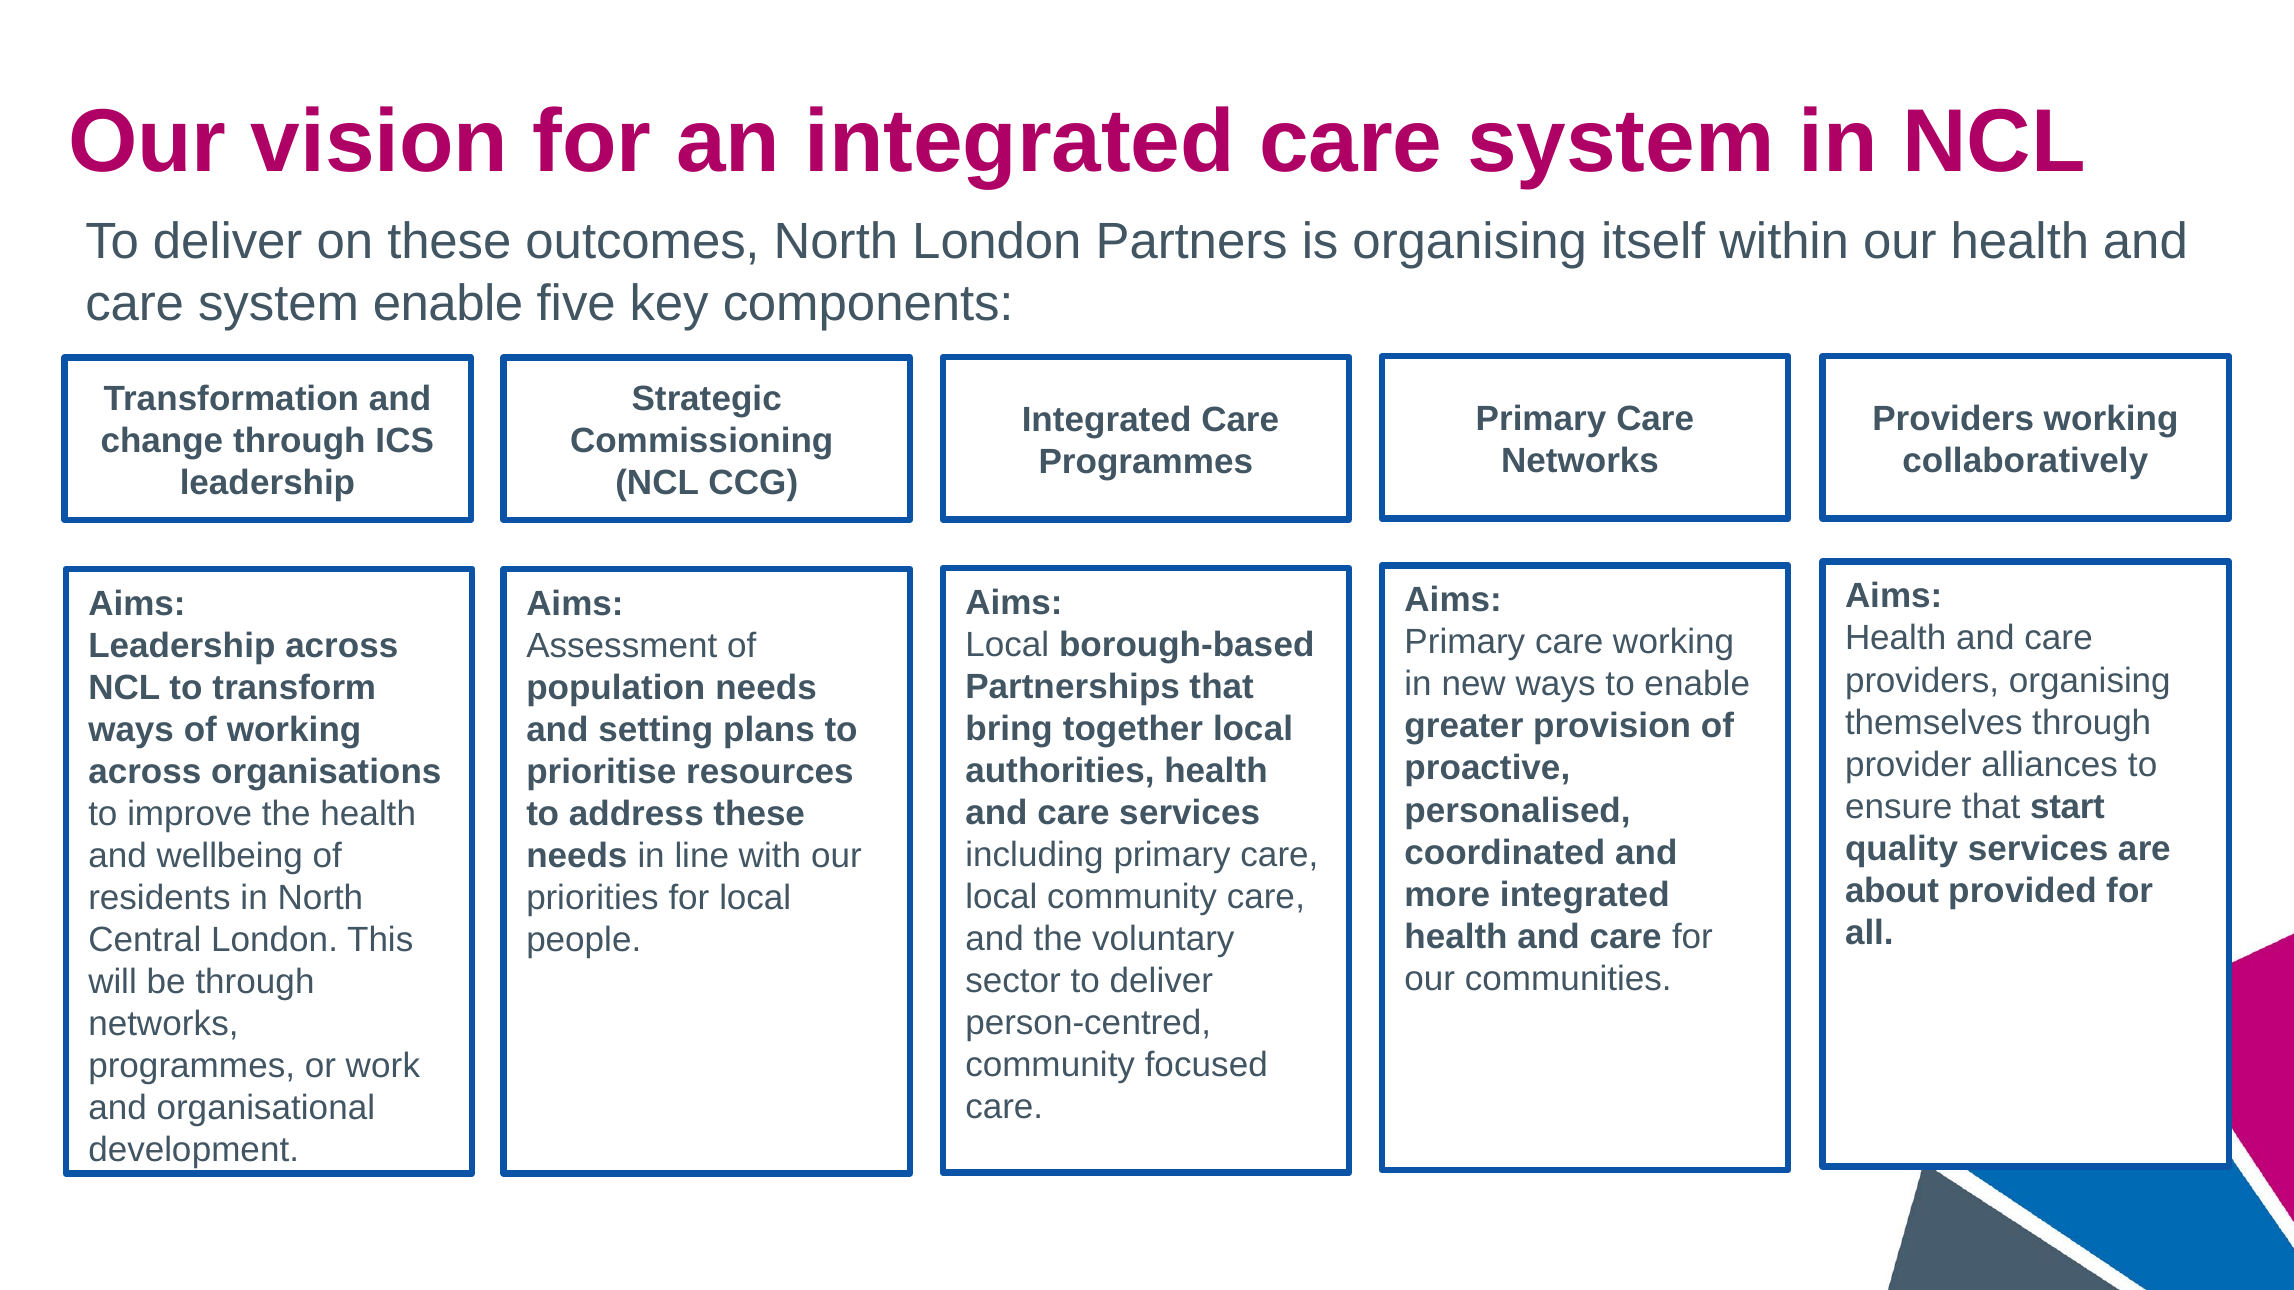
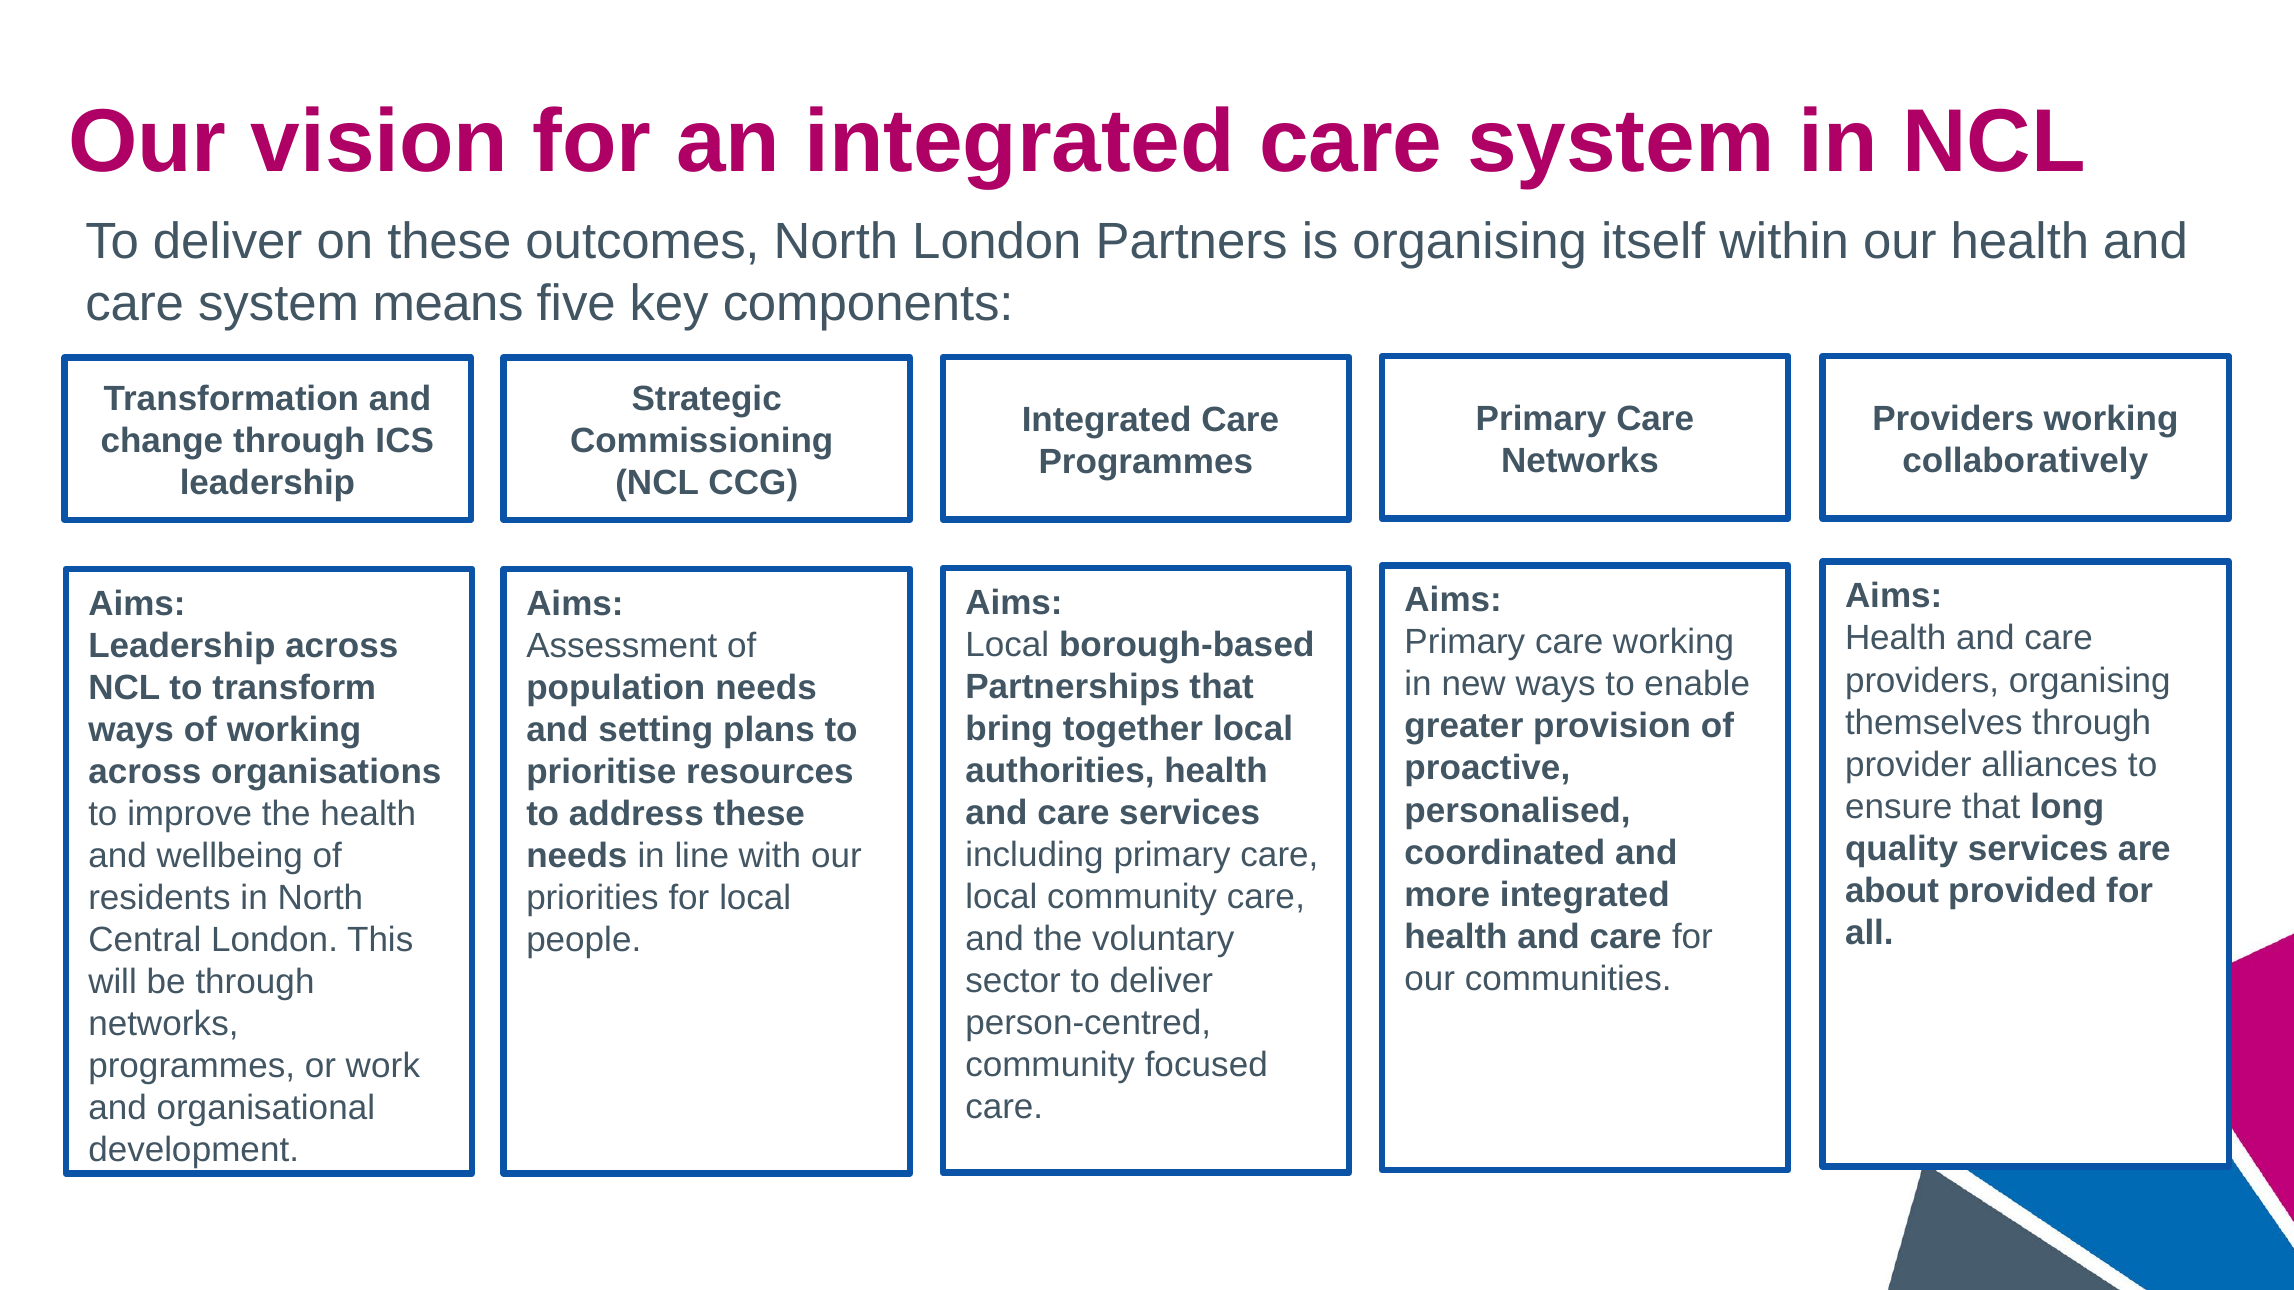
system enable: enable -> means
start: start -> long
